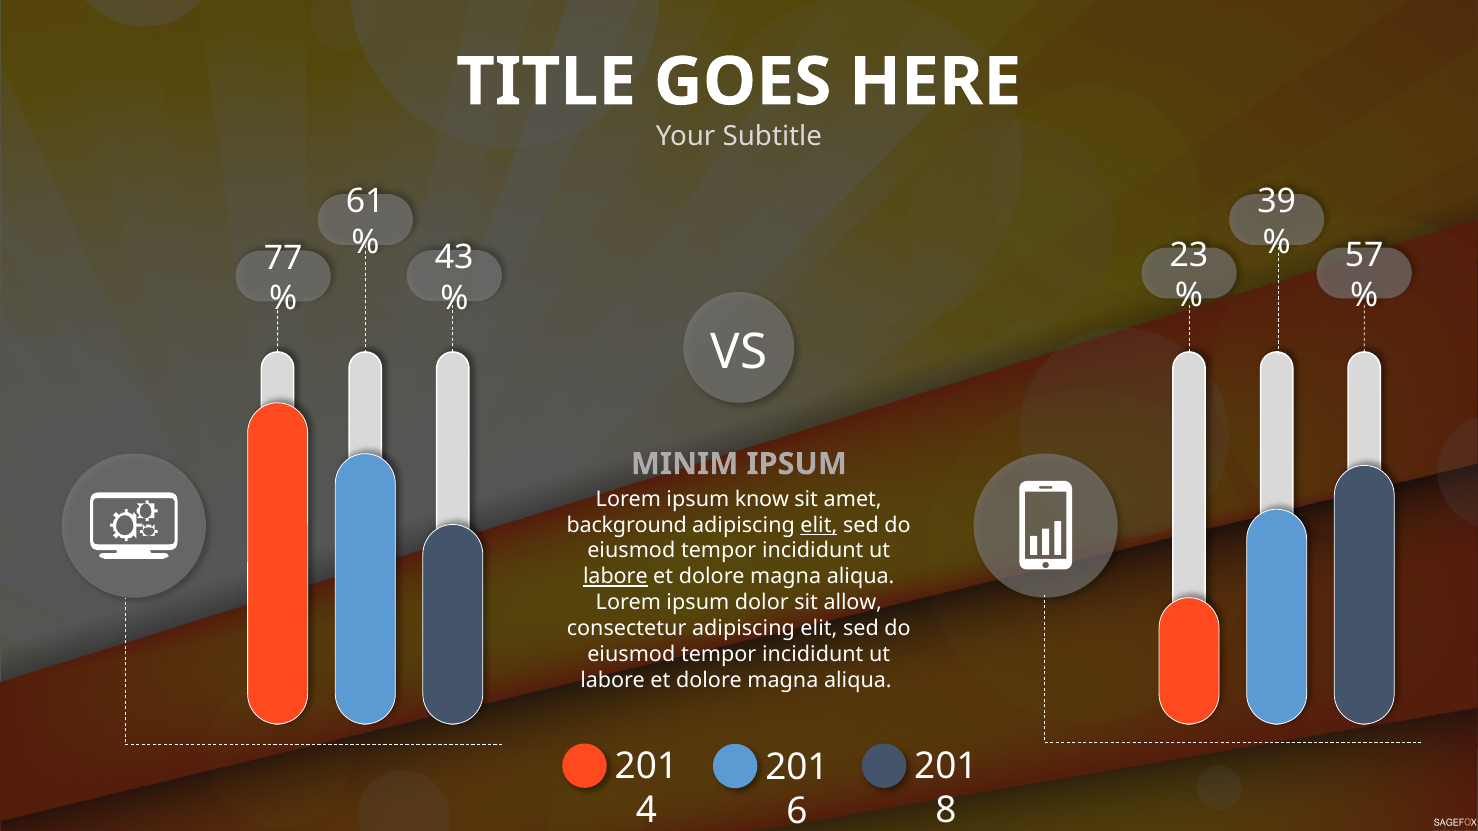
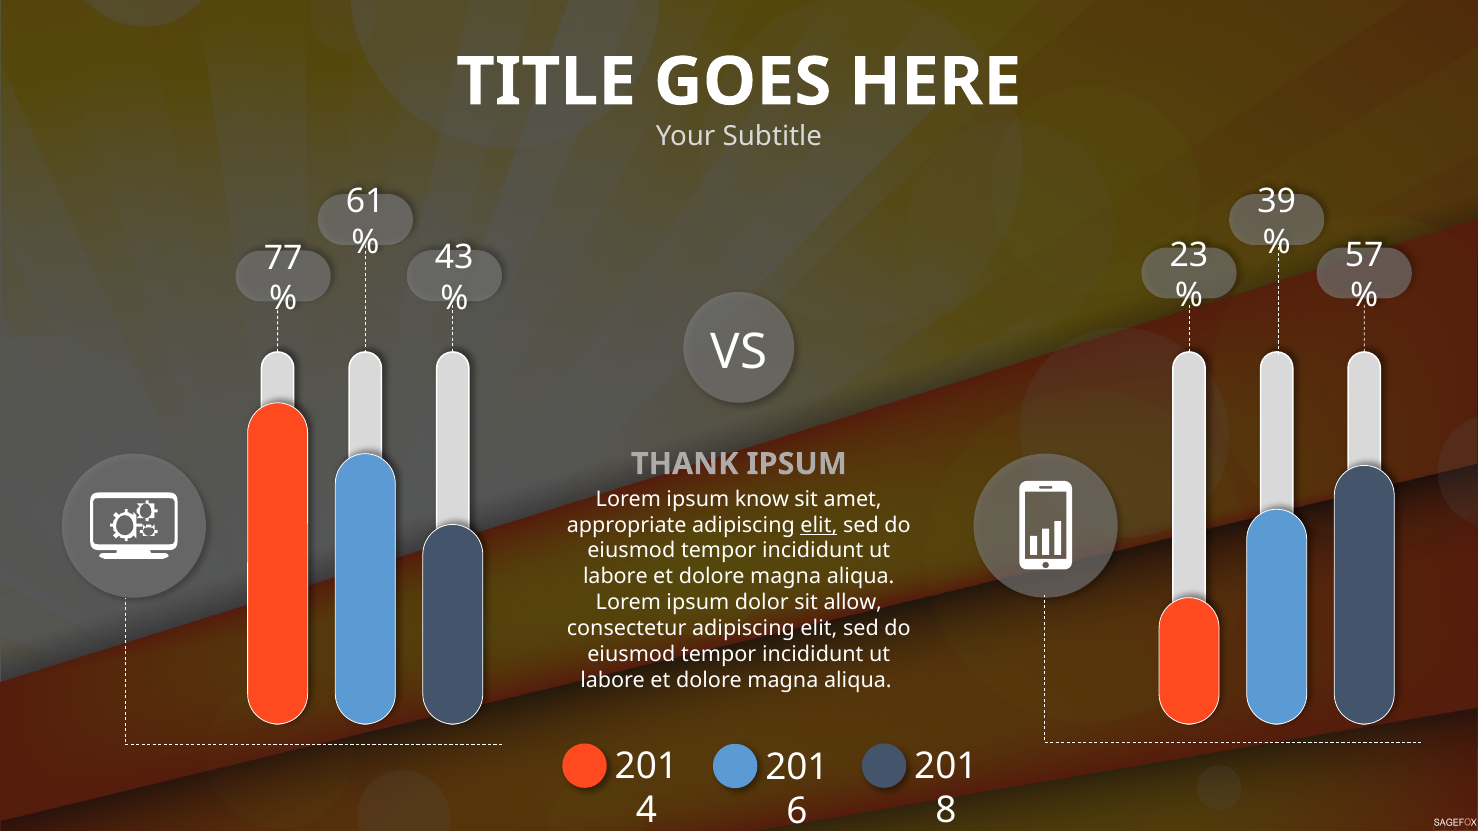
MINIM: MINIM -> THANK
background: background -> appropriate
labore at (615, 577) underline: present -> none
